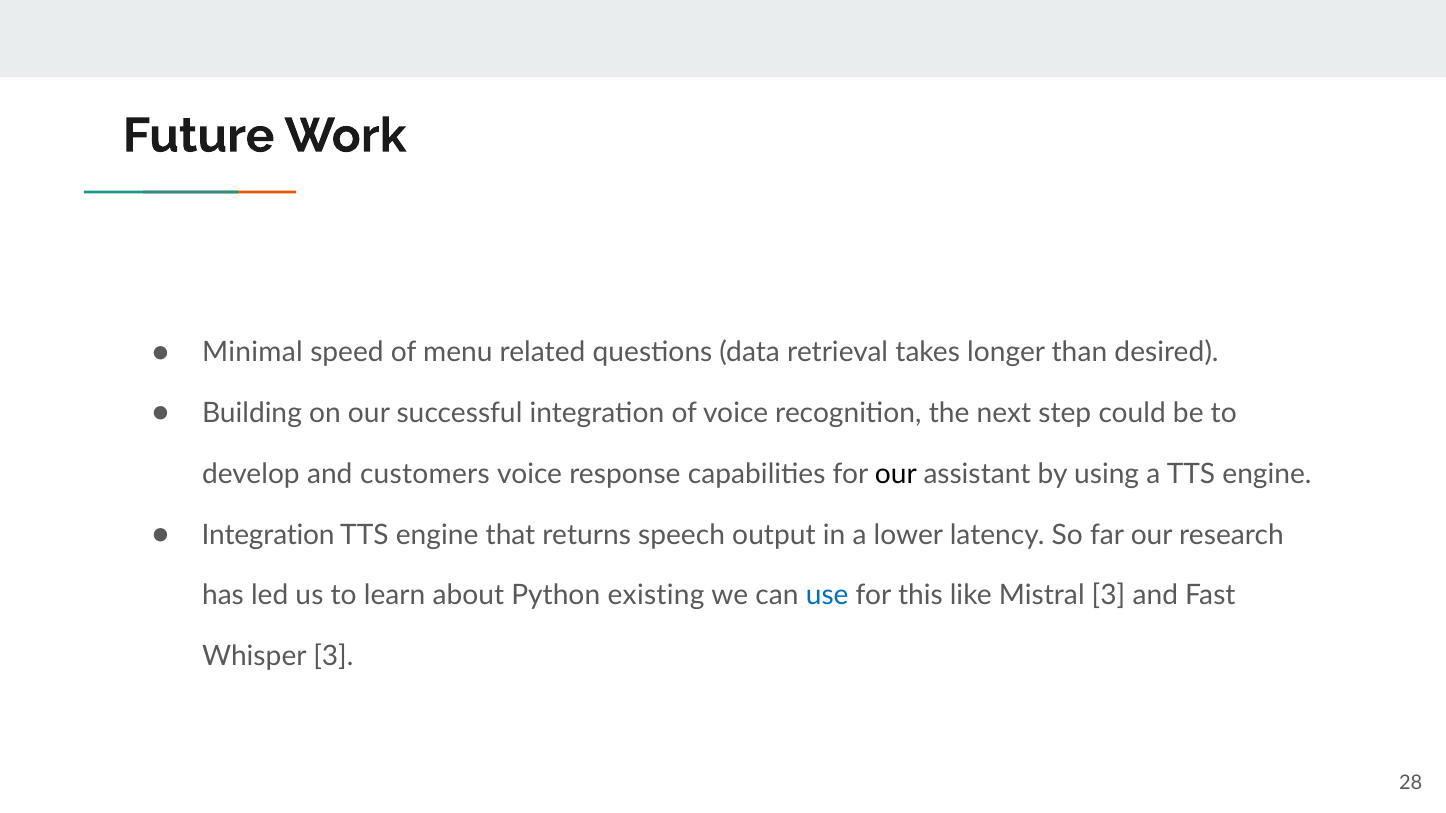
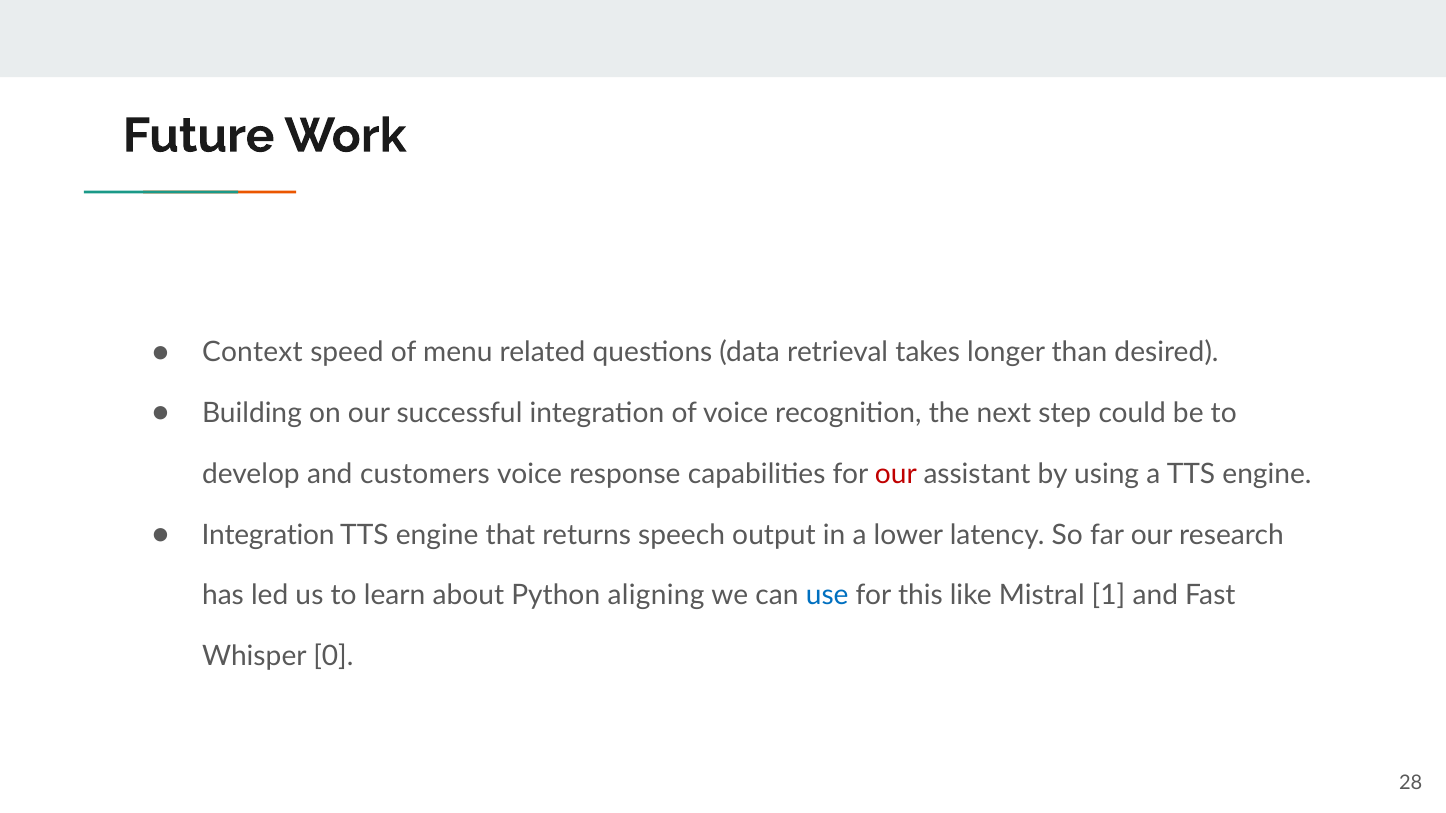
Minimal: Minimal -> Context
our at (896, 474) colour: black -> red
existing: existing -> aligning
Mistral 3: 3 -> 1
Whisper 3: 3 -> 0
